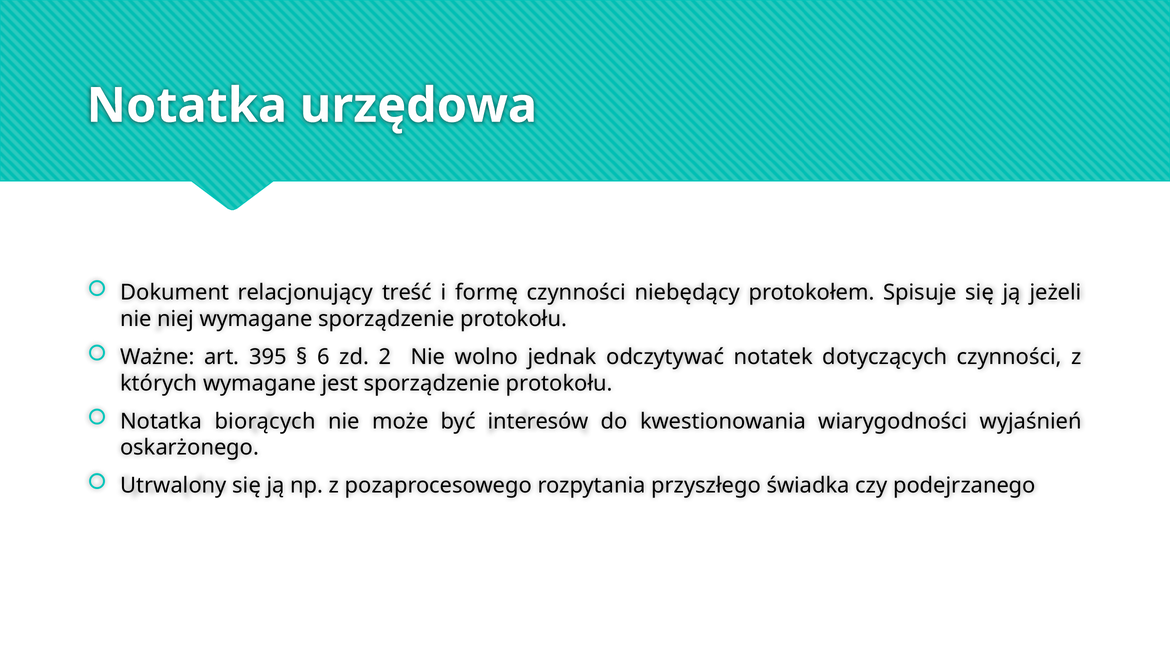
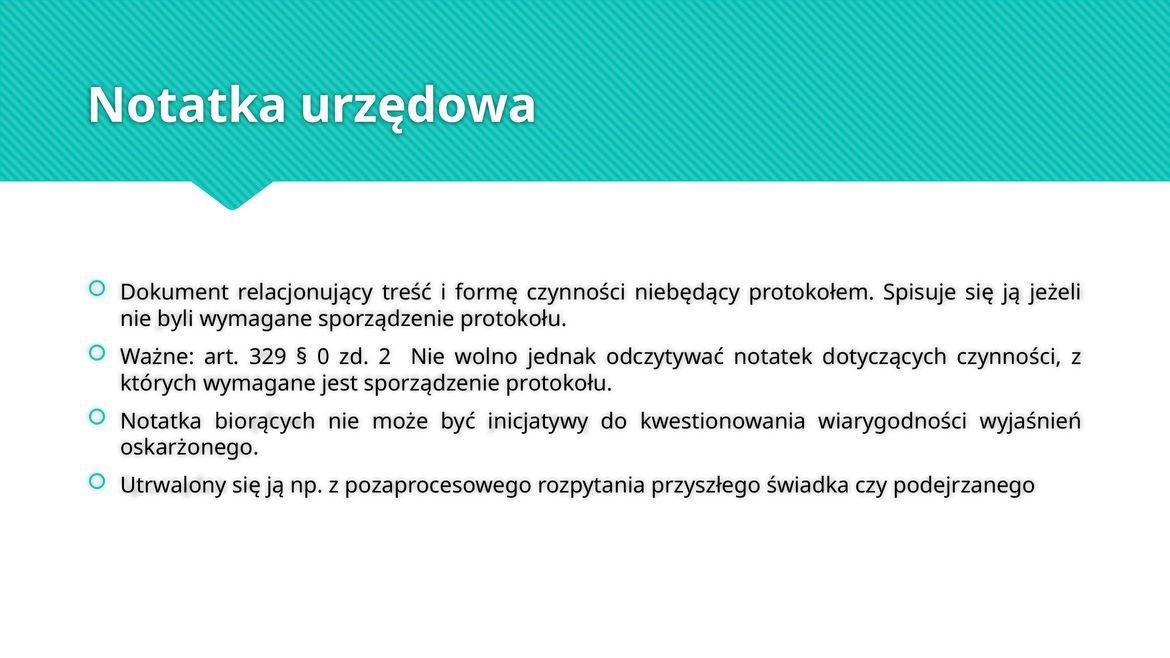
niej: niej -> byli
395: 395 -> 329
6: 6 -> 0
interesów: interesów -> inicjatywy
